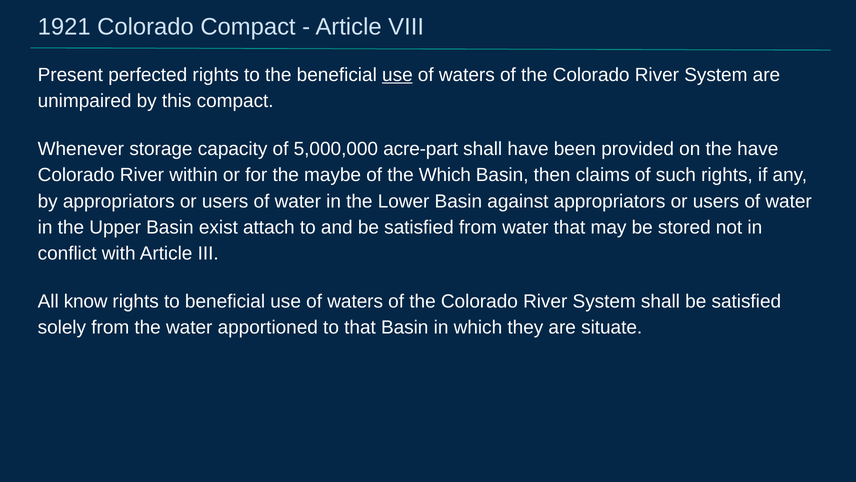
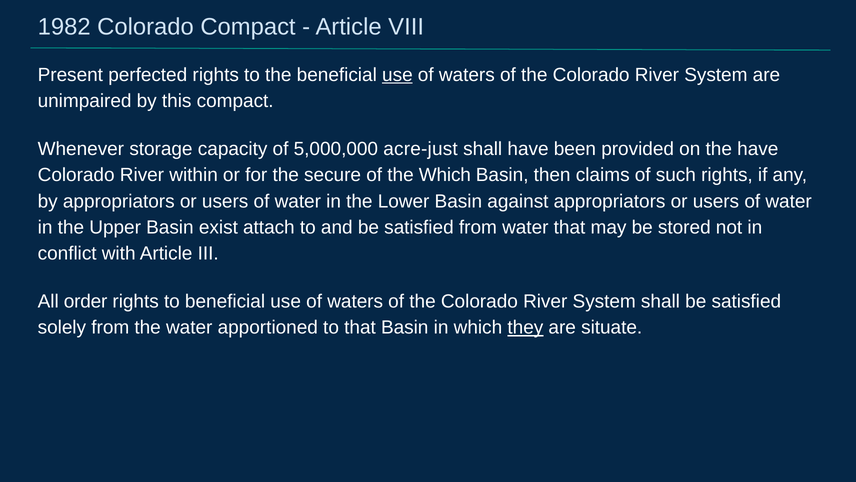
1921: 1921 -> 1982
acre-part: acre-part -> acre-just
maybe: maybe -> secure
know: know -> order
they underline: none -> present
